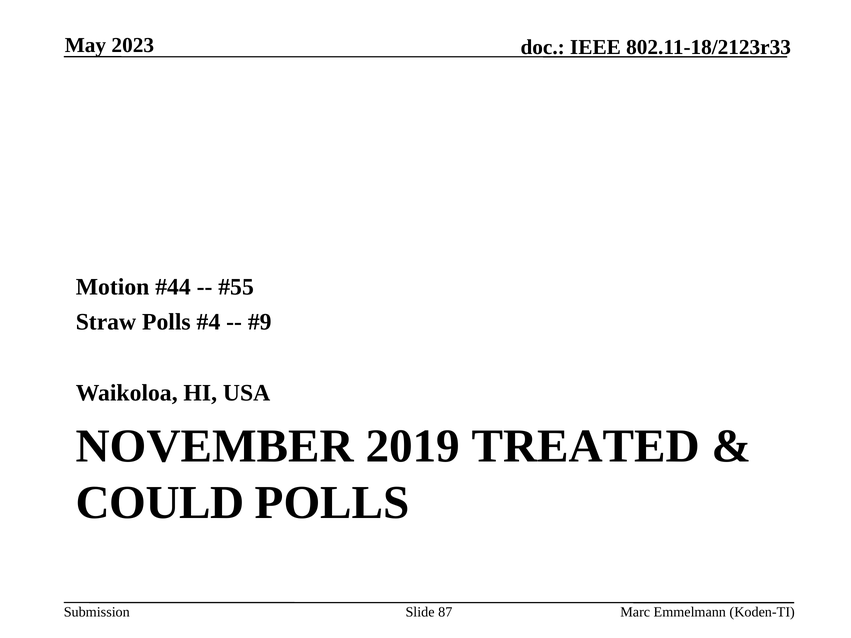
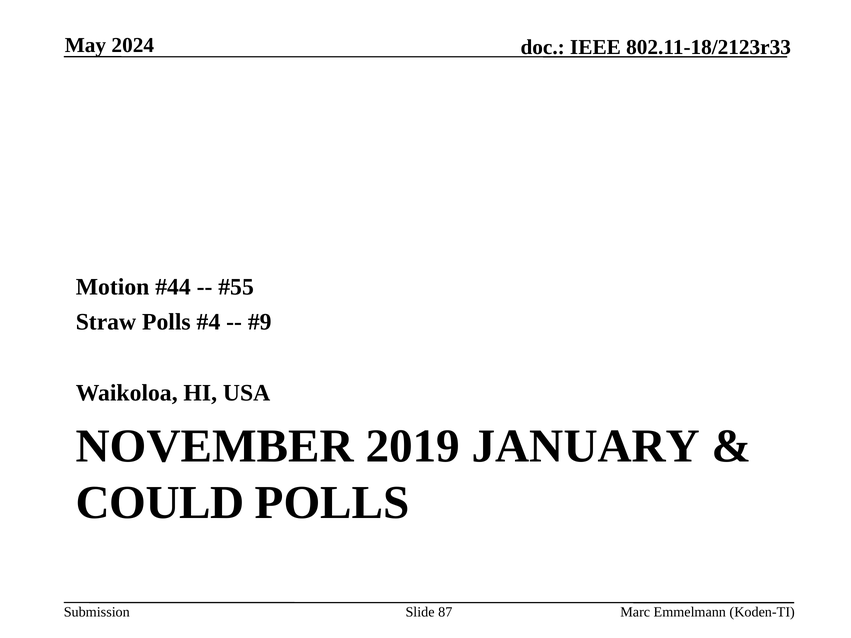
2023: 2023 -> 2024
TREATED: TREATED -> JANUARY
